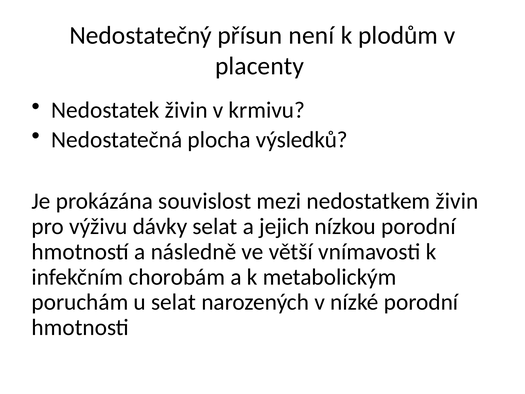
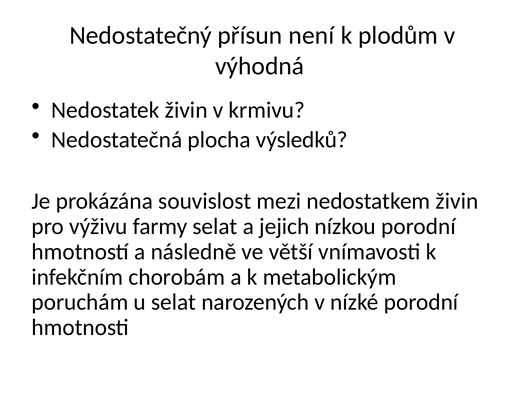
placenty: placenty -> výhodná
dávky: dávky -> farmy
